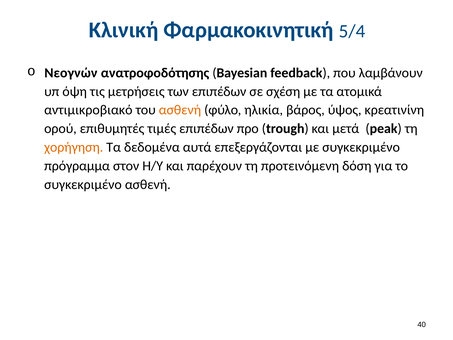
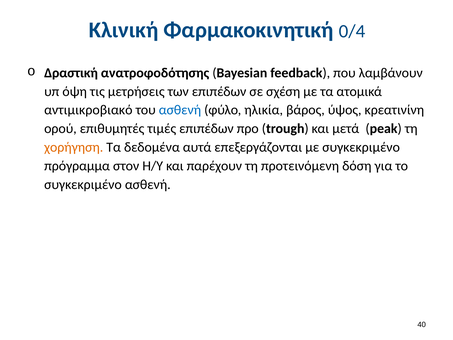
5/4: 5/4 -> 0/4
Νεογνών: Νεογνών -> Δραστική
ασθενή at (180, 110) colour: orange -> blue
